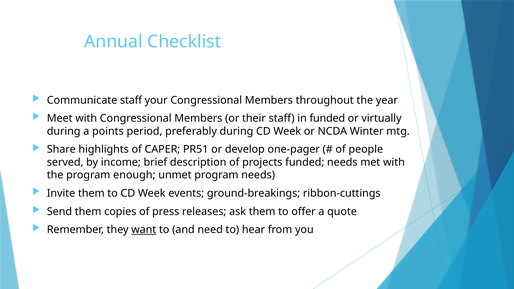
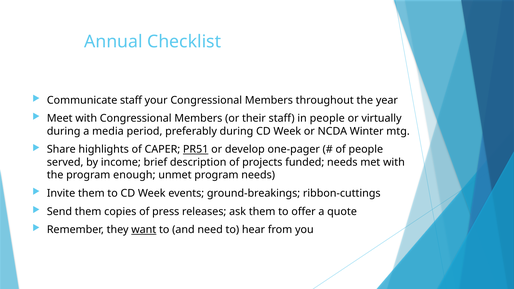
in funded: funded -> people
points: points -> media
PR51 underline: none -> present
